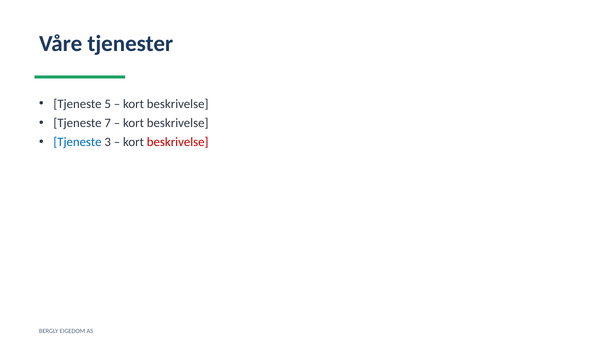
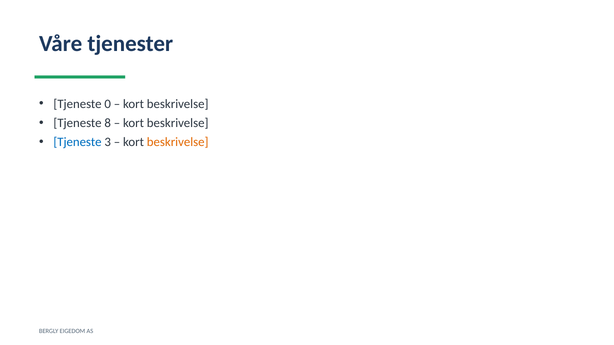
5: 5 -> 0
7: 7 -> 8
beskrivelse at (178, 142) colour: red -> orange
